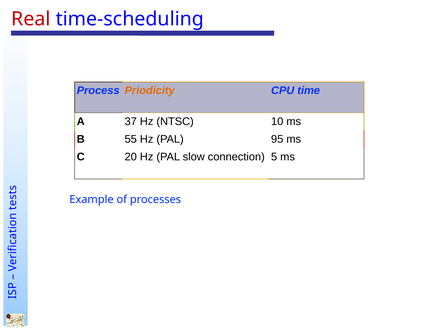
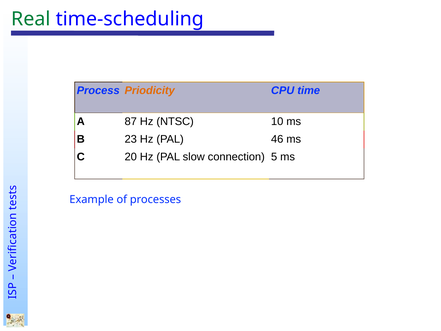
Real colour: red -> green
37: 37 -> 87
55: 55 -> 23
95: 95 -> 46
